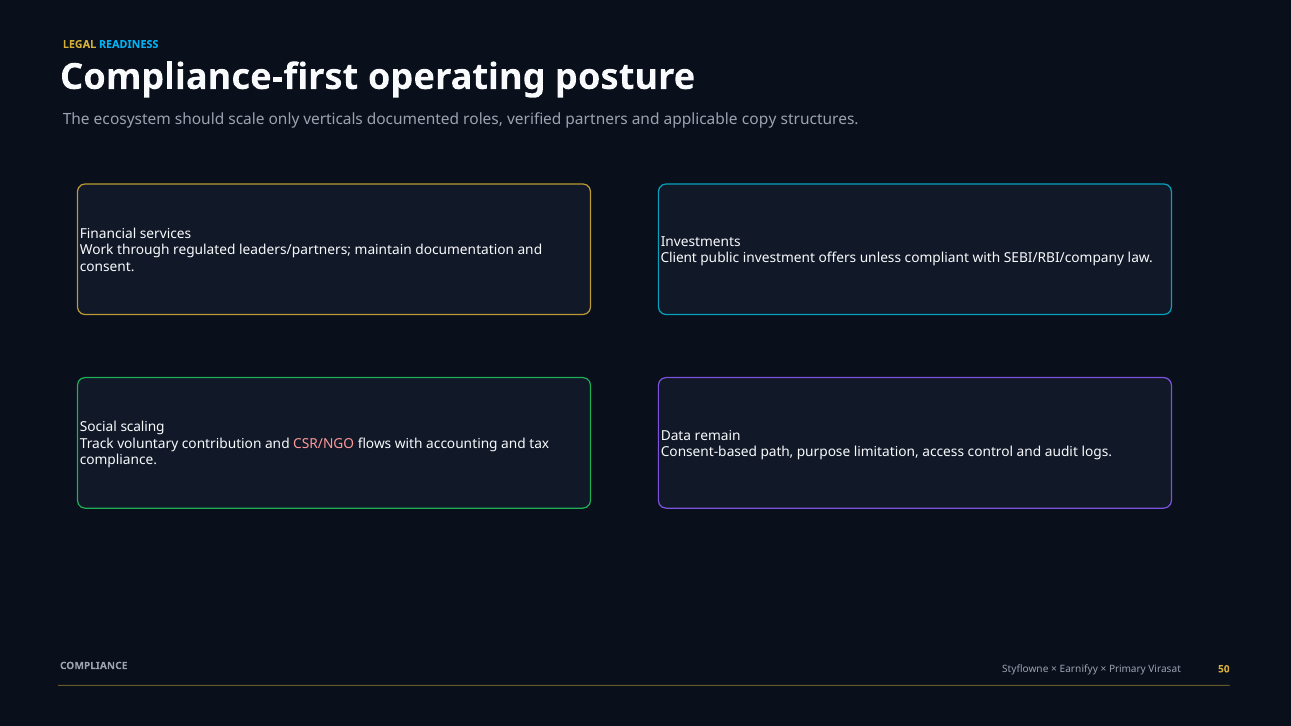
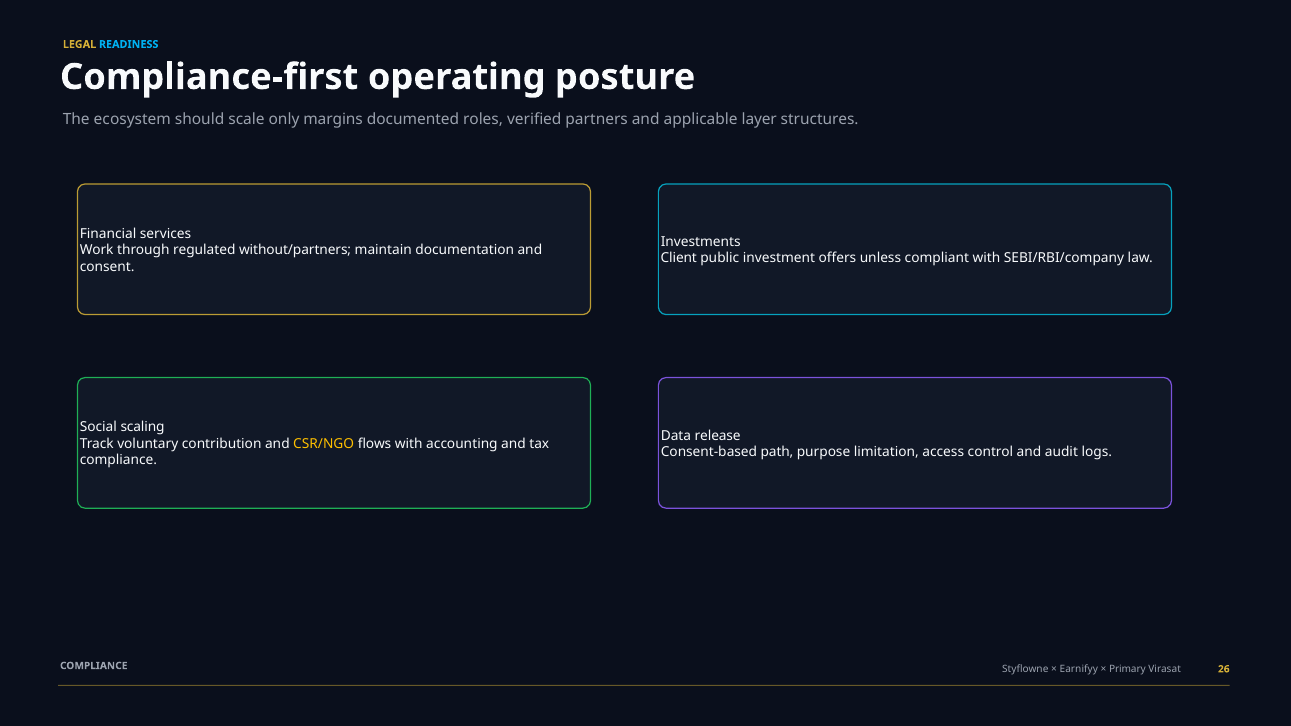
verticals: verticals -> margins
copy: copy -> layer
leaders/partners: leaders/partners -> without/partners
remain: remain -> release
CSR/NGO colour: pink -> yellow
50: 50 -> 26
